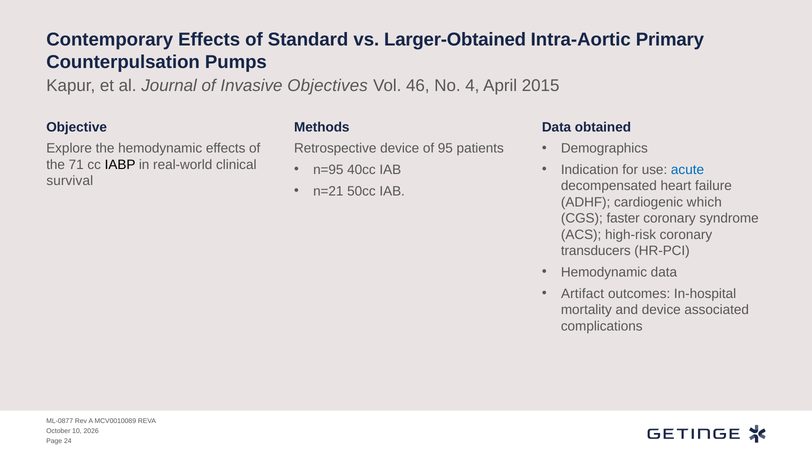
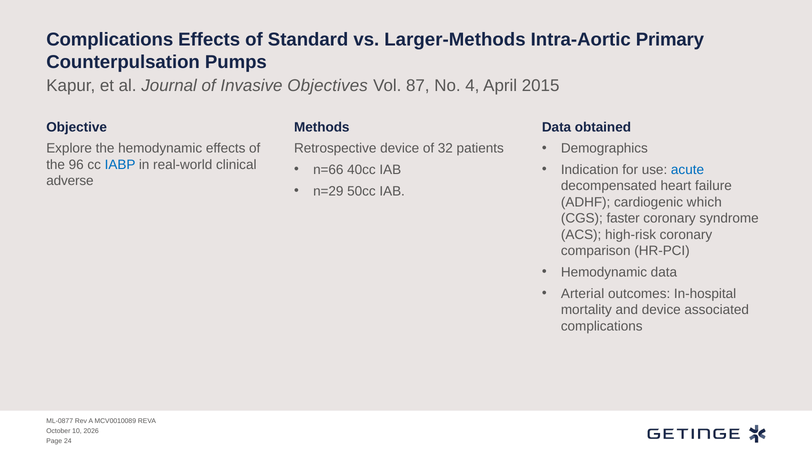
Contemporary at (110, 40): Contemporary -> Complications
Larger-Obtained: Larger-Obtained -> Larger-Methods
46: 46 -> 87
95: 95 -> 32
71: 71 -> 96
IABP colour: black -> blue
n=95: n=95 -> n=66
survival: survival -> adverse
n=21: n=21 -> n=29
transducers: transducers -> comparison
Artifact: Artifact -> Arterial
